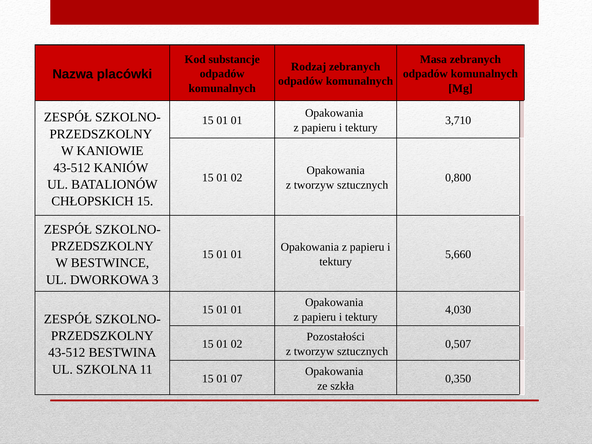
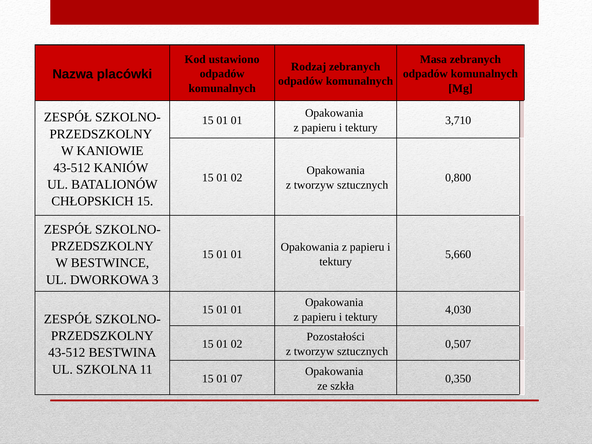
substancje: substancje -> ustawiono
